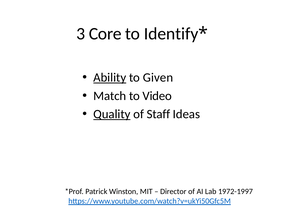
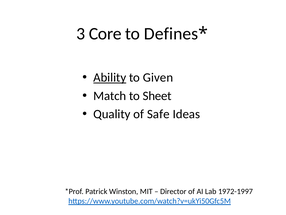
Identify: Identify -> Defines
Video: Video -> Sheet
Quality underline: present -> none
Staff: Staff -> Safe
